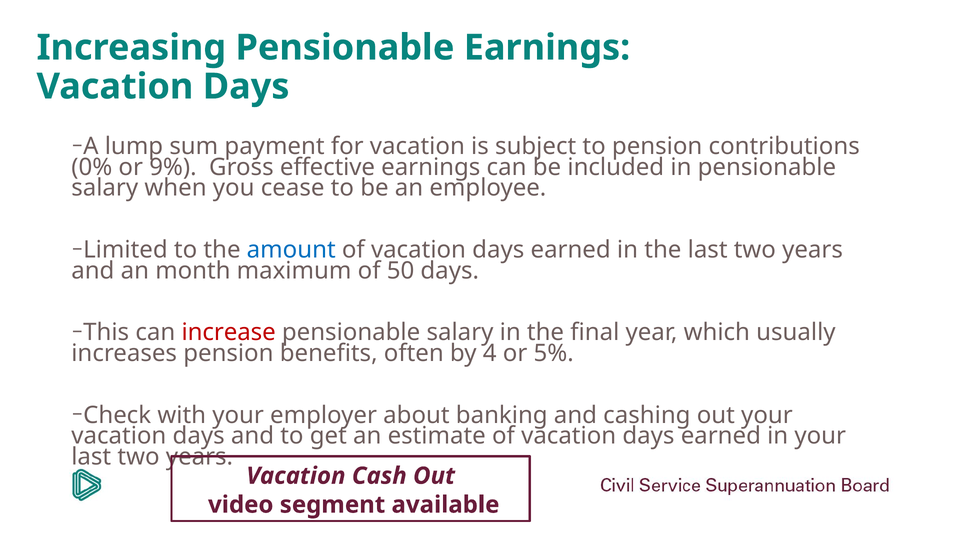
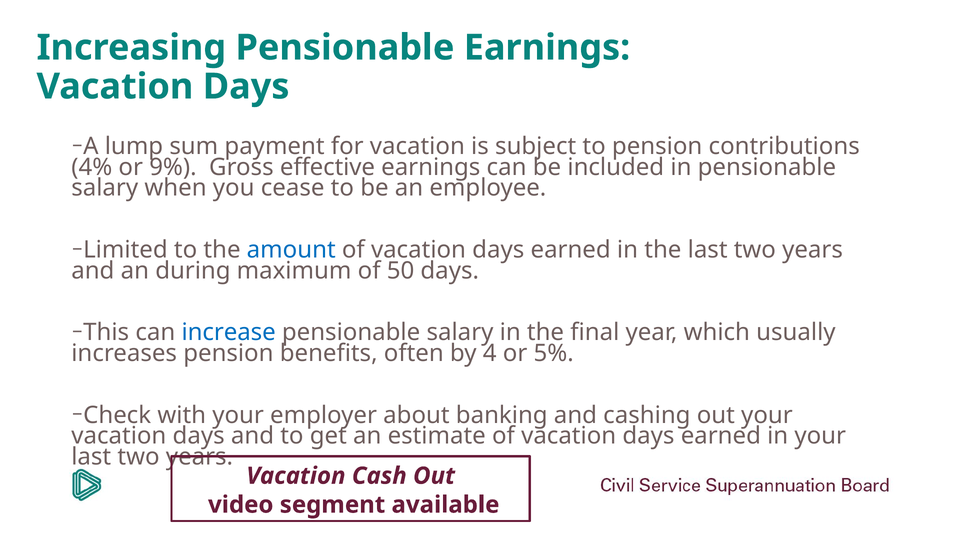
0%: 0% -> 4%
month: month -> during
increase colour: red -> blue
